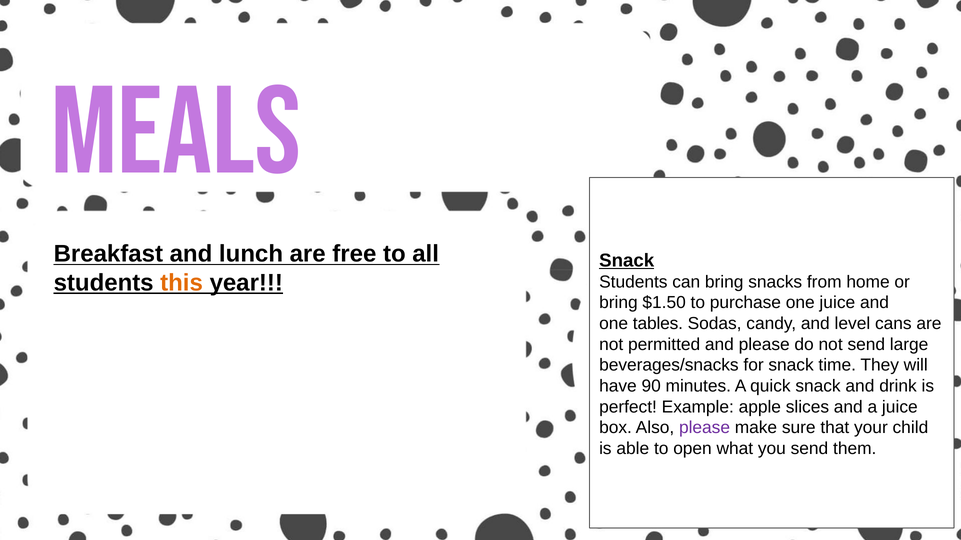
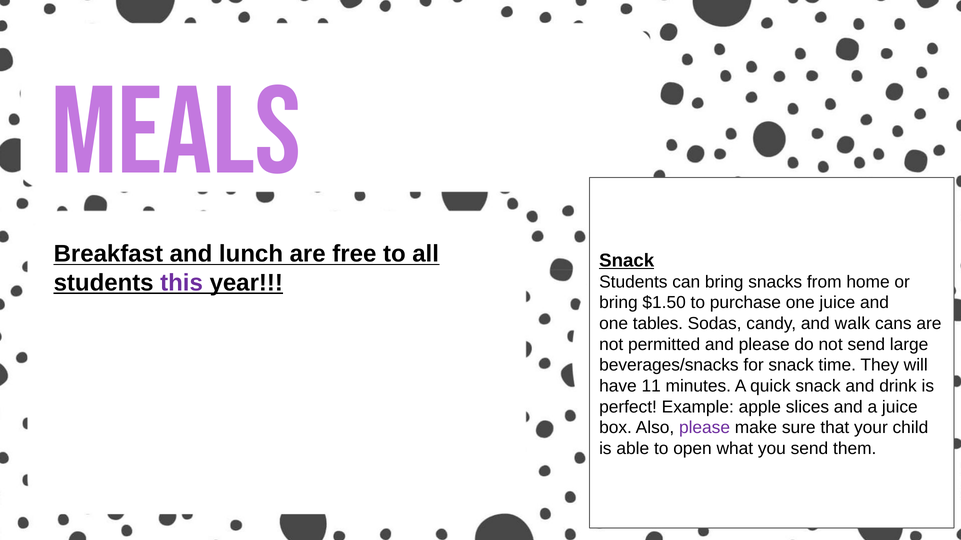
this colour: orange -> purple
level: level -> walk
90: 90 -> 11
